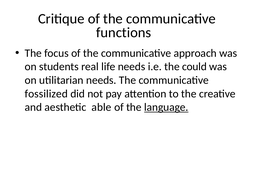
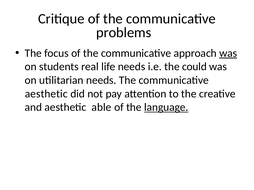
functions: functions -> problems
was at (228, 53) underline: none -> present
fossilized at (46, 94): fossilized -> aesthetic
